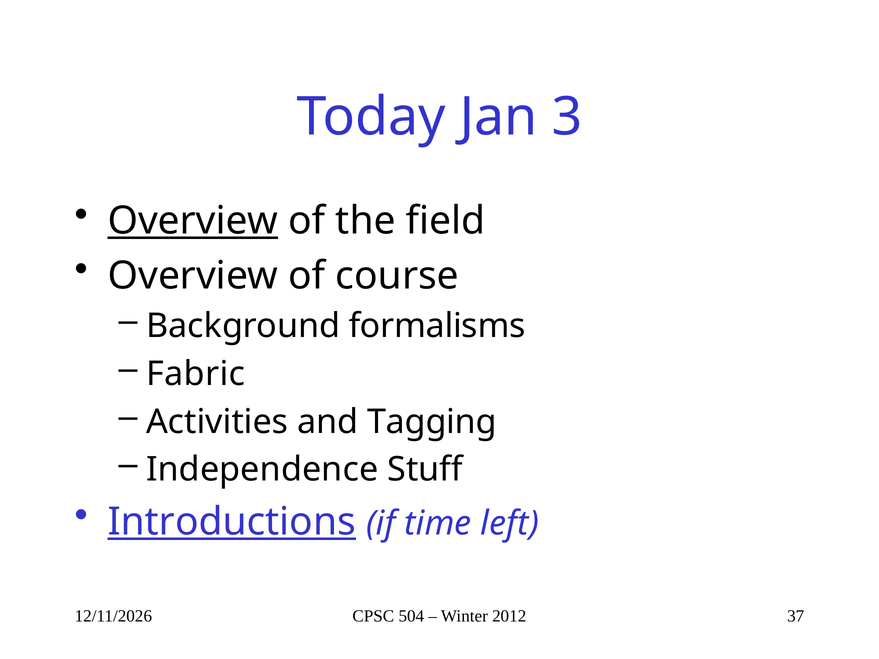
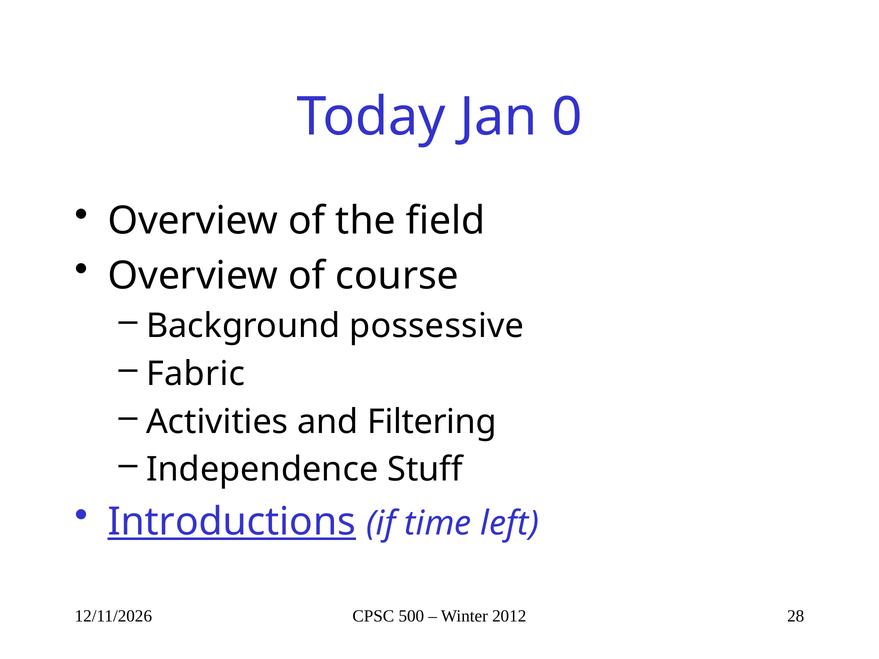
3: 3 -> 0
Overview at (193, 221) underline: present -> none
formalisms: formalisms -> possessive
Tagging: Tagging -> Filtering
504: 504 -> 500
37: 37 -> 28
